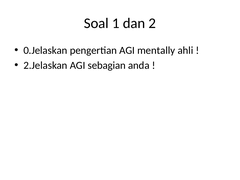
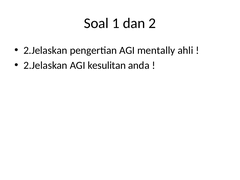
0.Jelaskan at (45, 50): 0.Jelaskan -> 2.Jelaskan
sebagian: sebagian -> kesulitan
